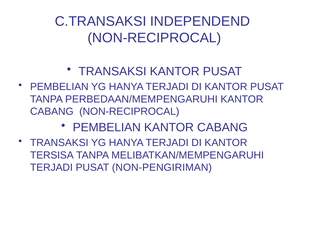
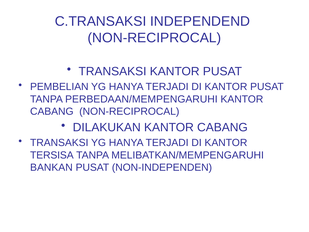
PEMBELIAN at (107, 127): PEMBELIAN -> DILAKUKAN
TERJADI at (51, 167): TERJADI -> BANKAN
NON-PENGIRIMAN: NON-PENGIRIMAN -> NON-INDEPENDEN
